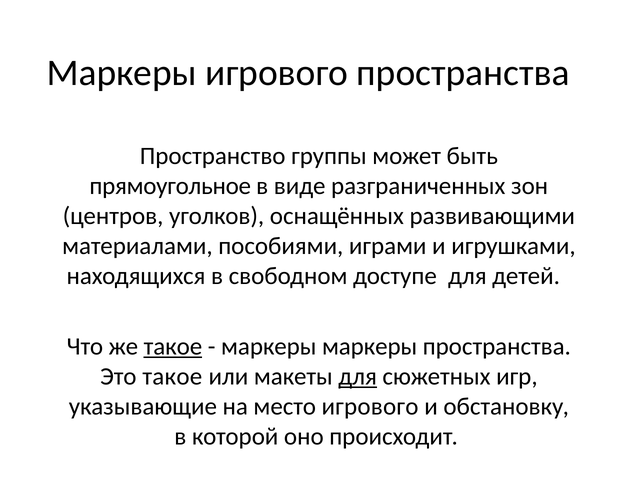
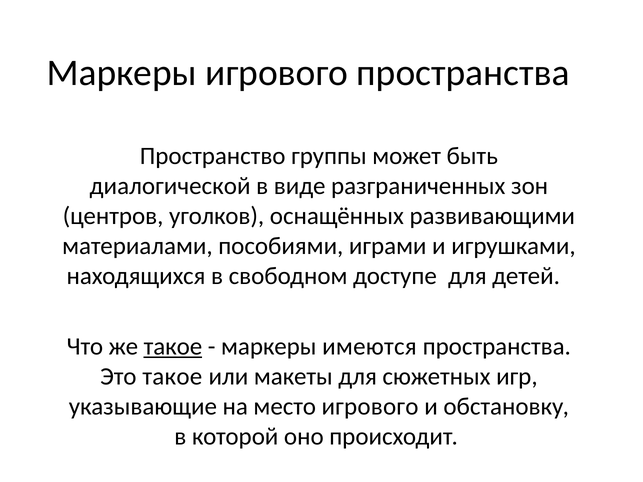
прямоугольное: прямоугольное -> диалогической
маркеры маркеры: маркеры -> имеются
для at (358, 377) underline: present -> none
